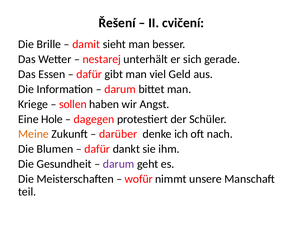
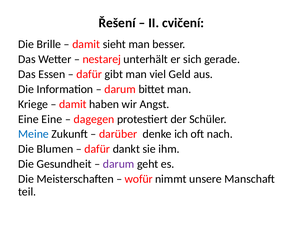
sollen at (73, 104): sollen -> damit
Eine Hole: Hole -> Eine
Meine colour: orange -> blue
